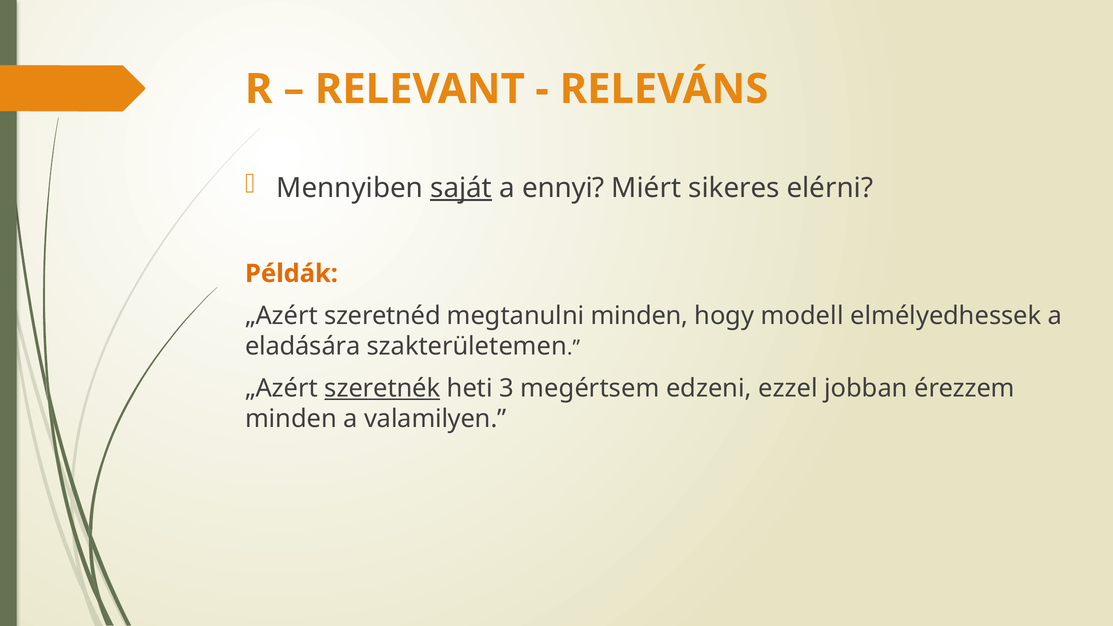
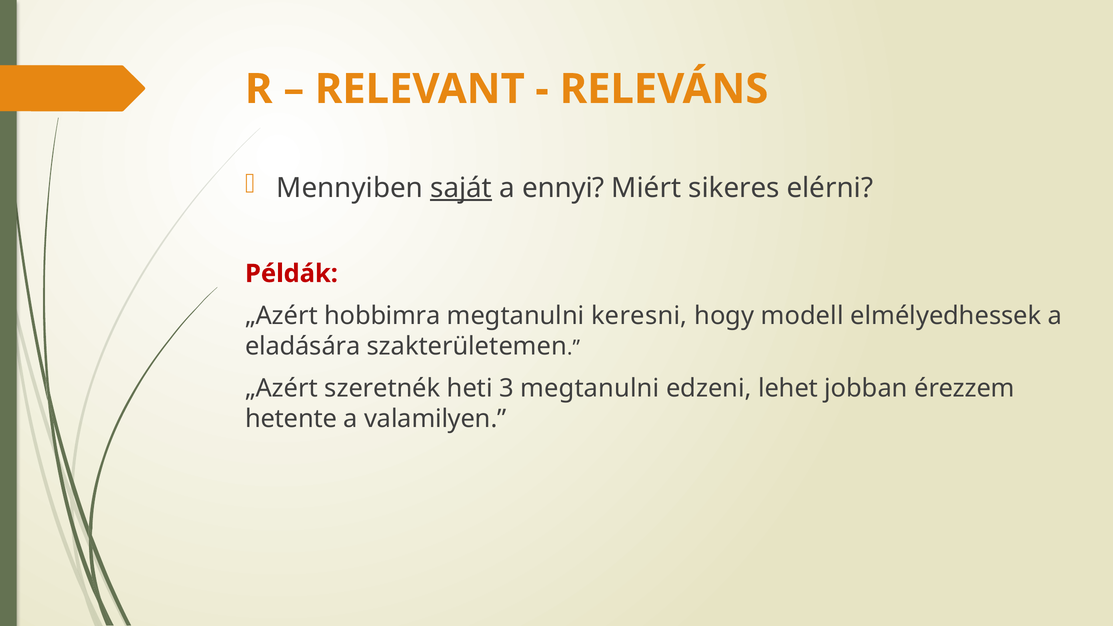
Példák colour: orange -> red
szeretnéd: szeretnéd -> hobbimra
megtanulni minden: minden -> keresni
szeretnék underline: present -> none
3 megértsem: megértsem -> megtanulni
ezzel: ezzel -> lehet
minden at (291, 419): minden -> hetente
